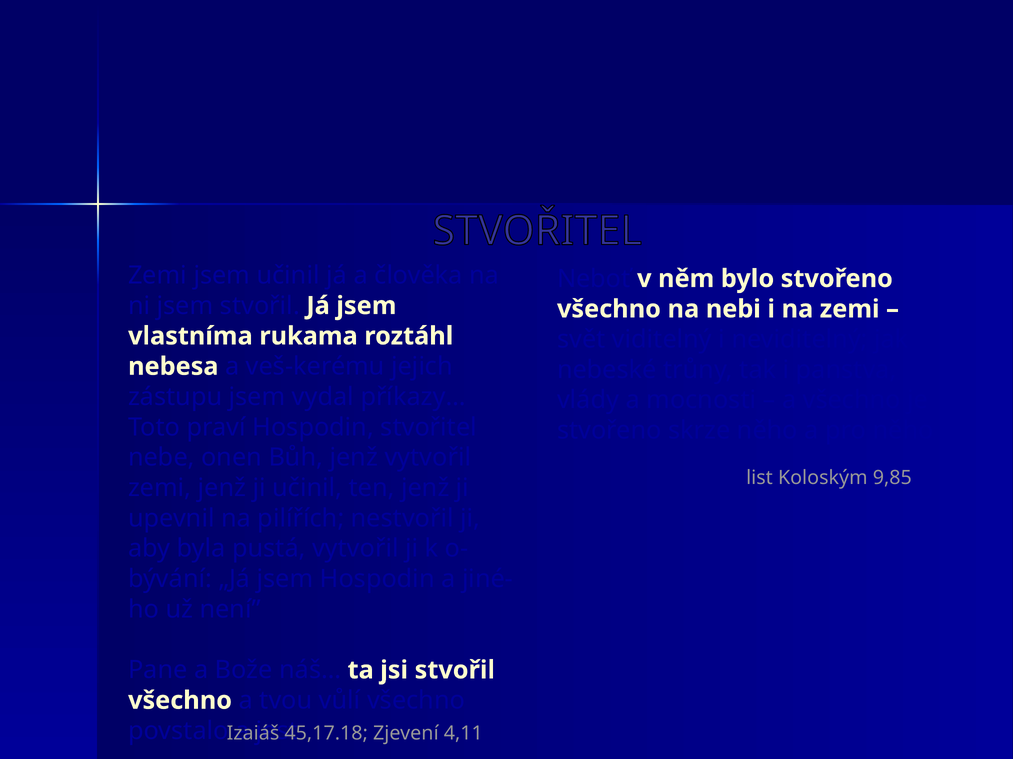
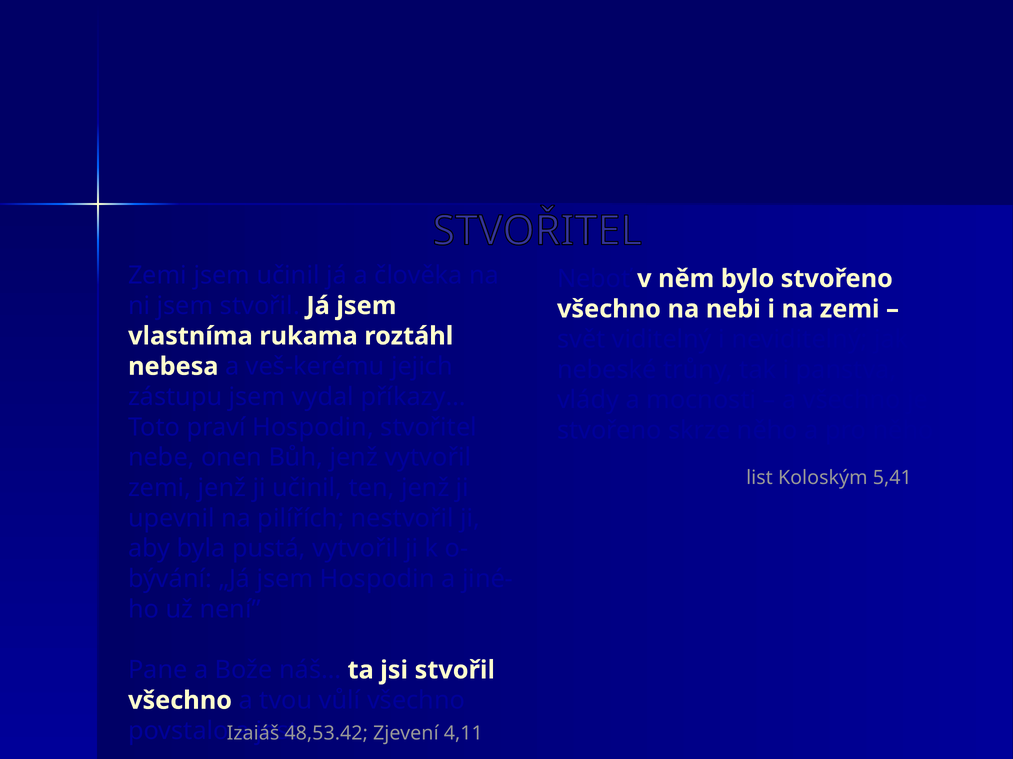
9,85: 9,85 -> 5,41
45,17.18: 45,17.18 -> 48,53.42
